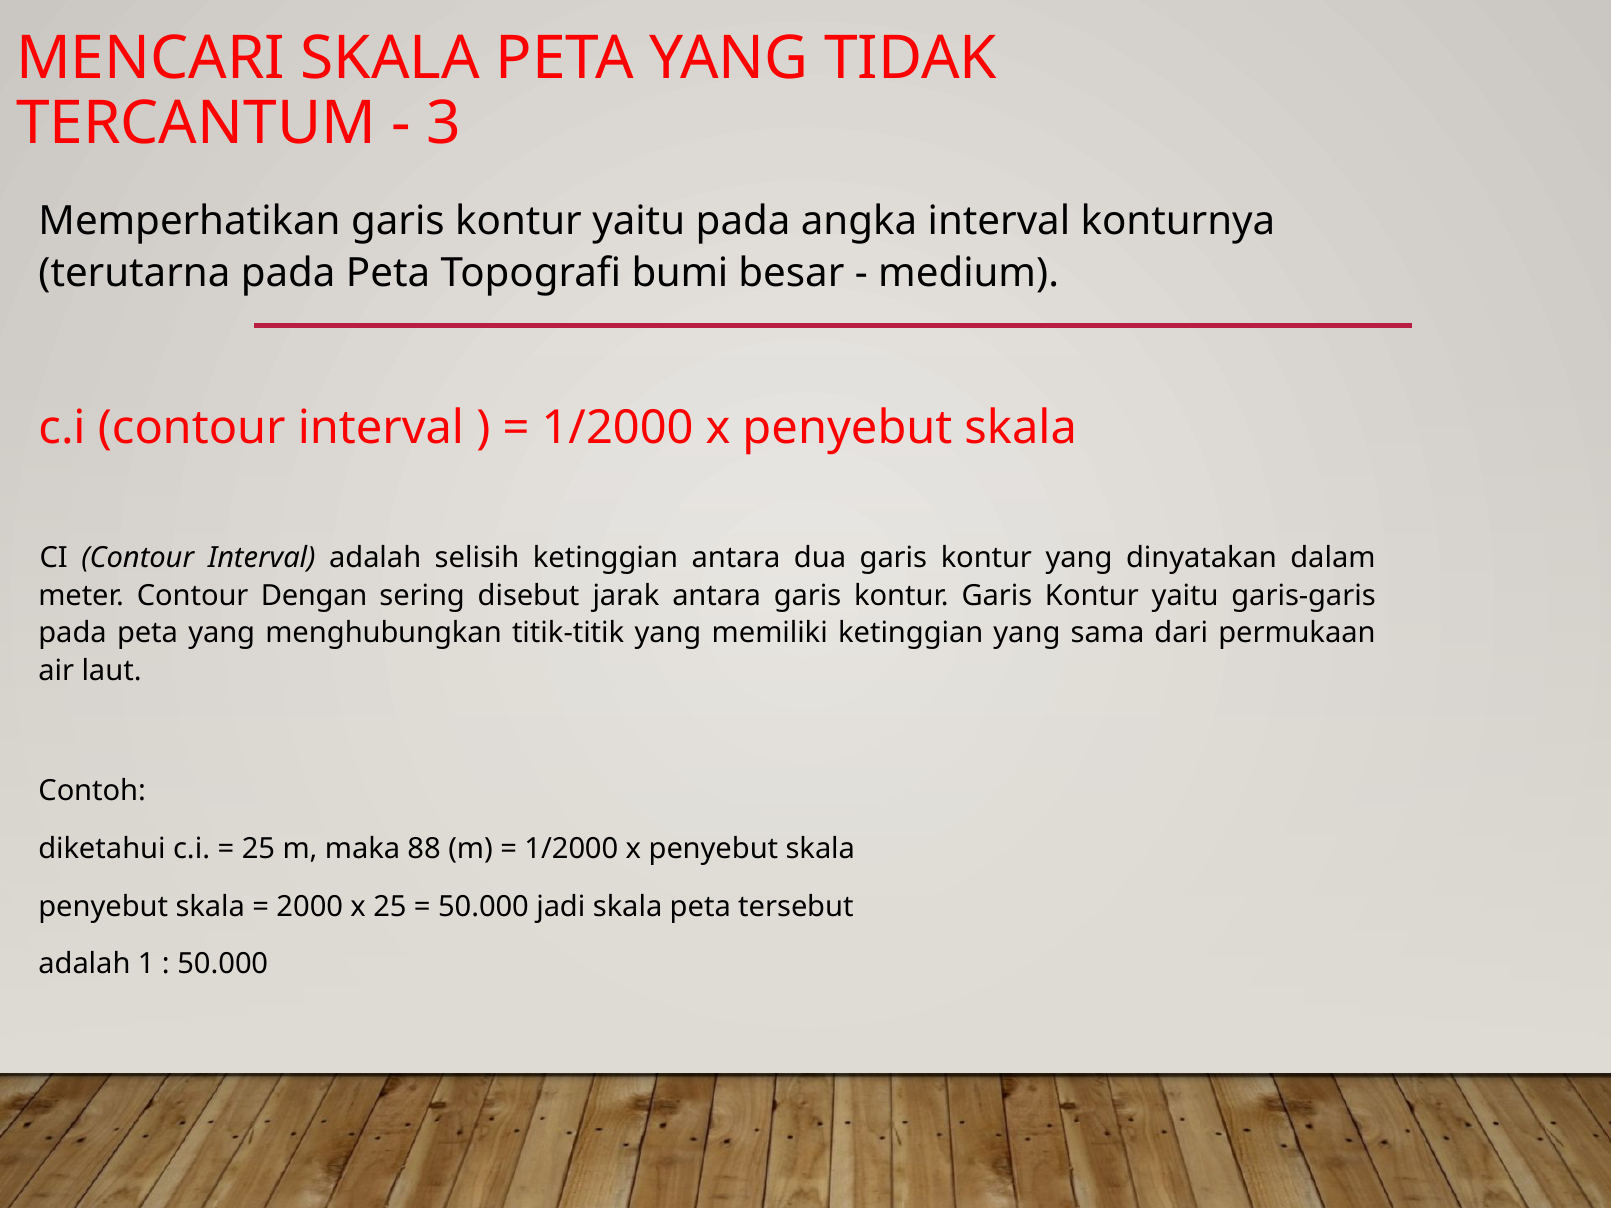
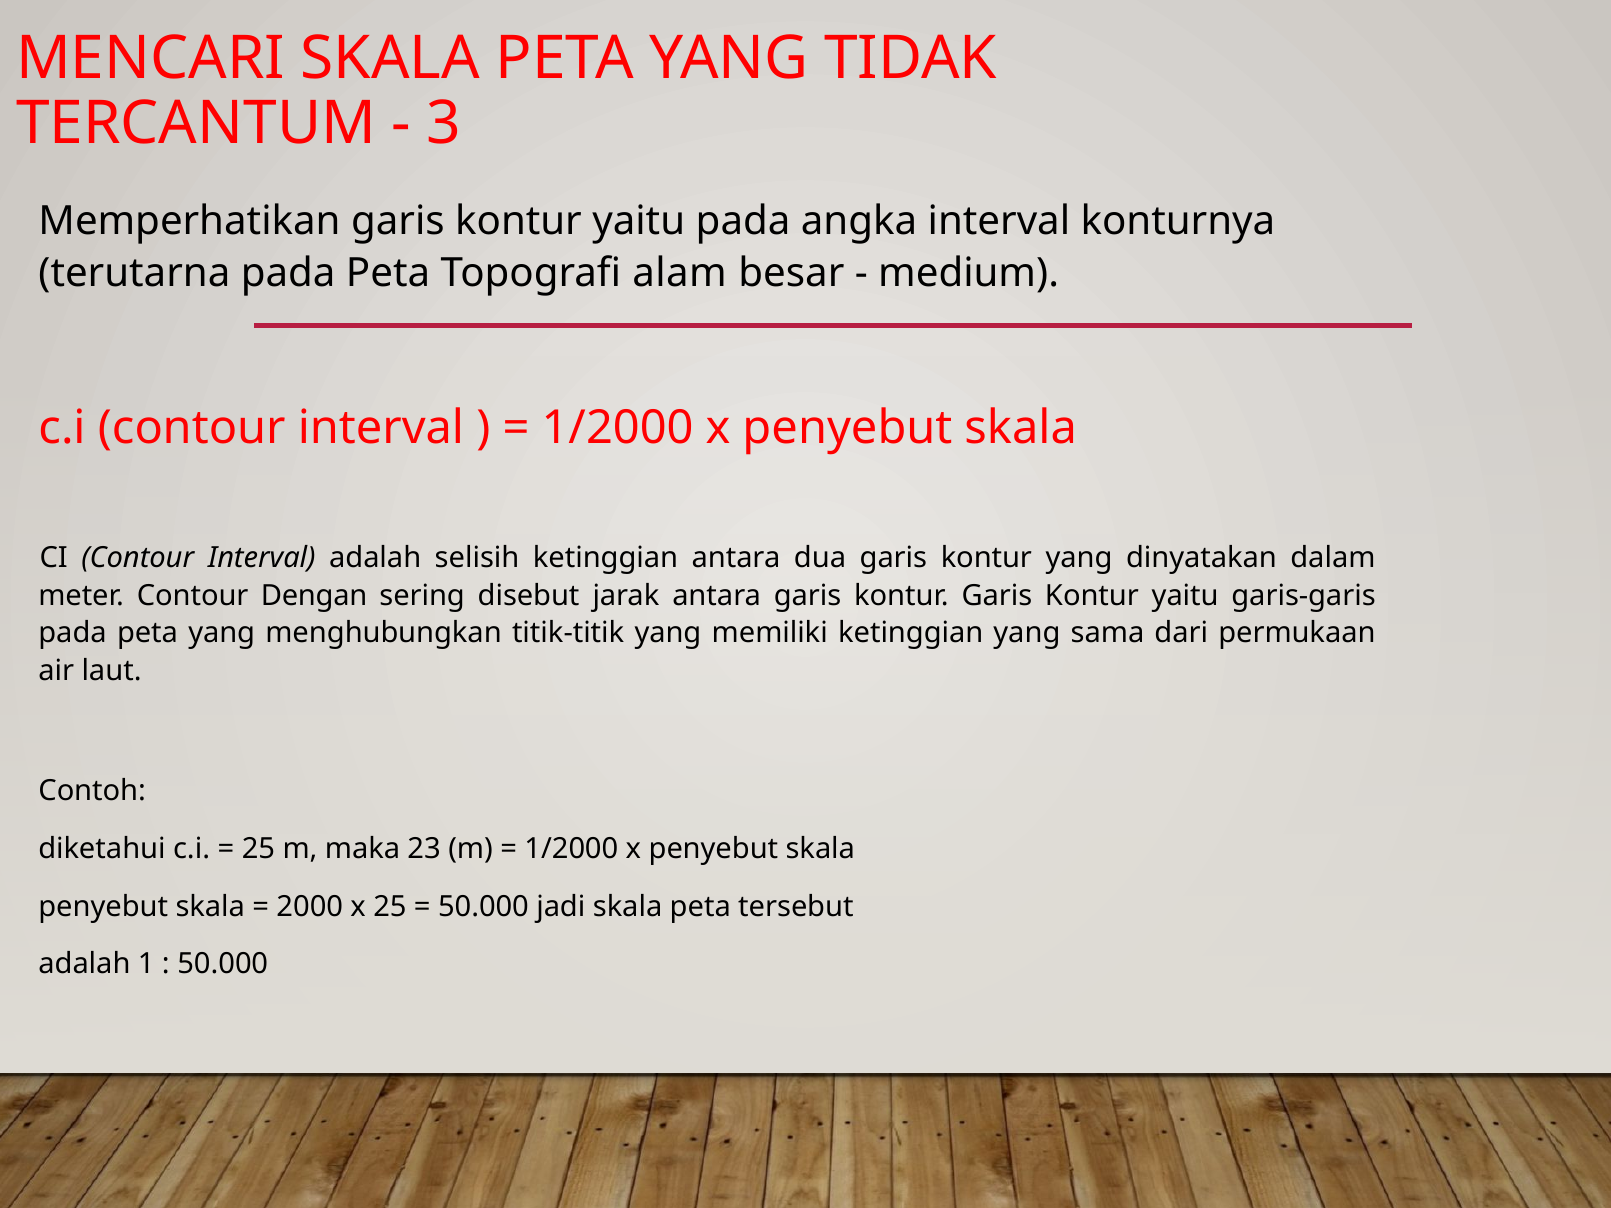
bumi: bumi -> alam
88: 88 -> 23
